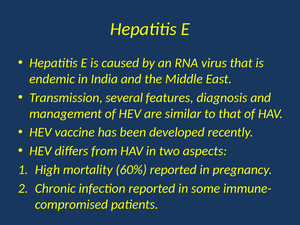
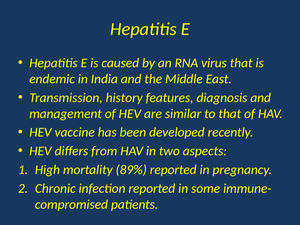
several: several -> history
60%: 60% -> 89%
